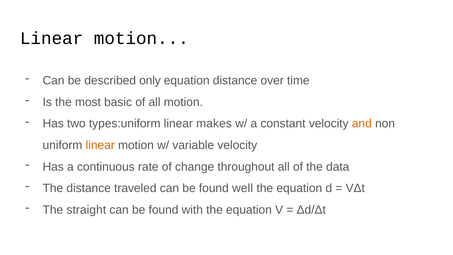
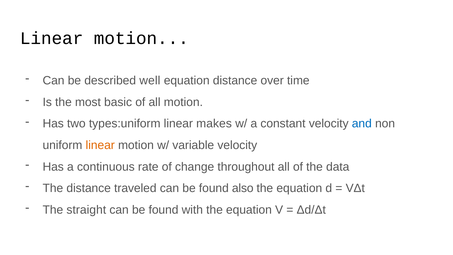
only: only -> well
and colour: orange -> blue
well: well -> also
